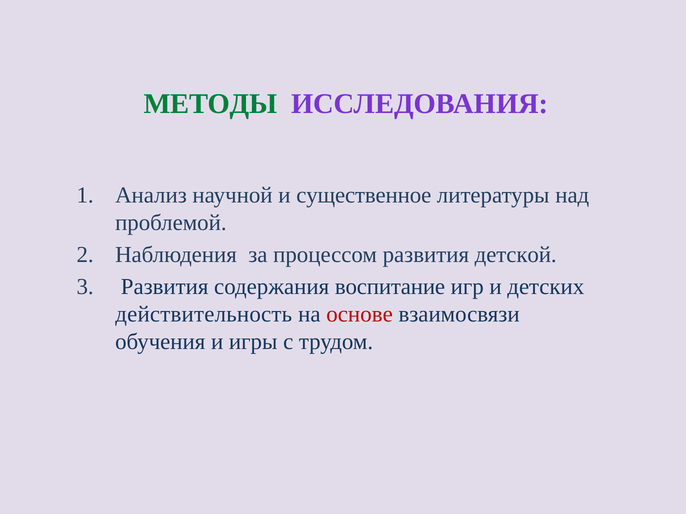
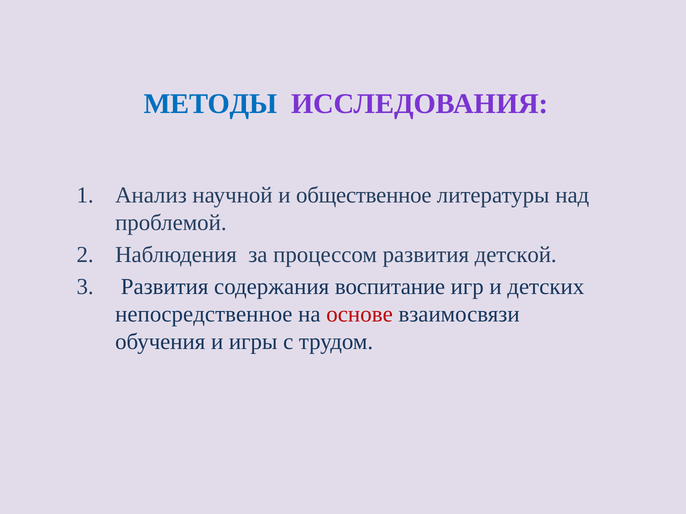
МЕТОДЫ colour: green -> blue
существенное: существенное -> общественное
действительность: действительность -> непосредственное
